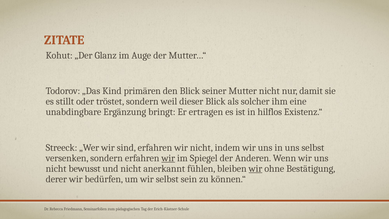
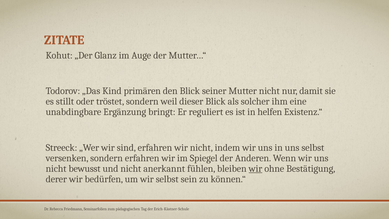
ertragen: ertragen -> reguliert
hilflos: hilflos -> helfen
wir at (168, 158) underline: present -> none
